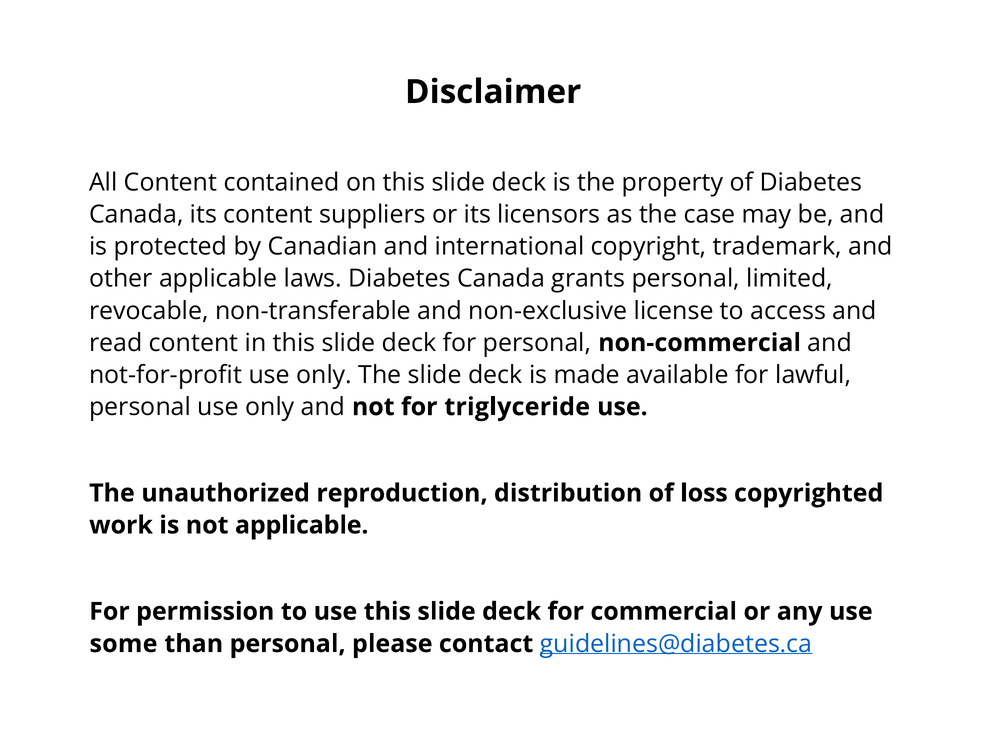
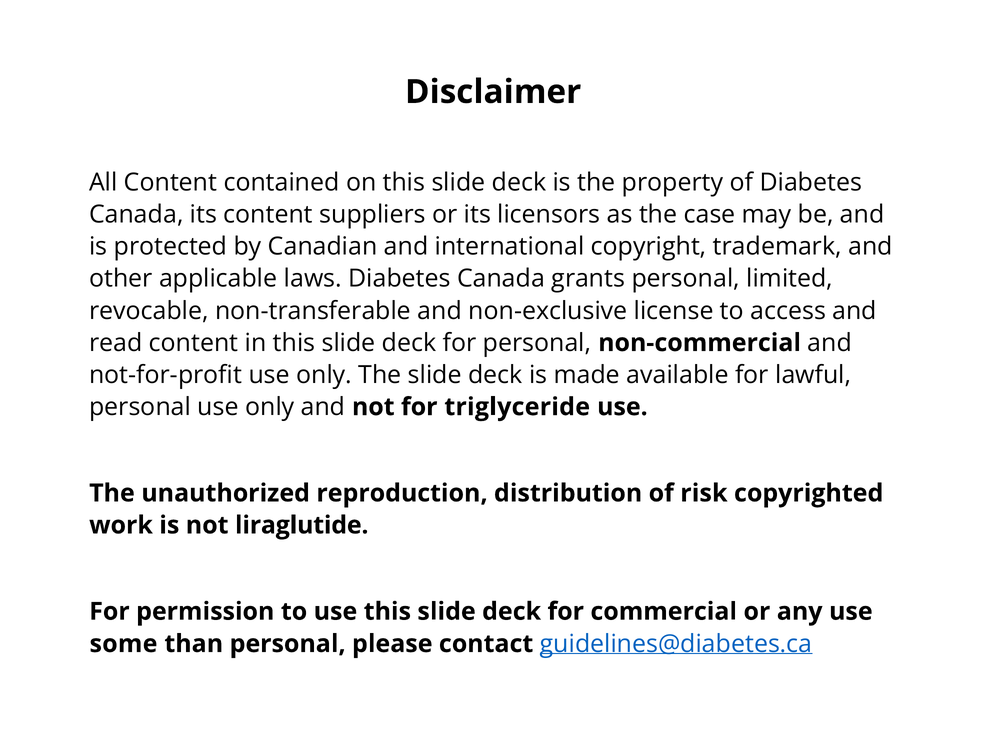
loss: loss -> risk
not applicable: applicable -> liraglutide
